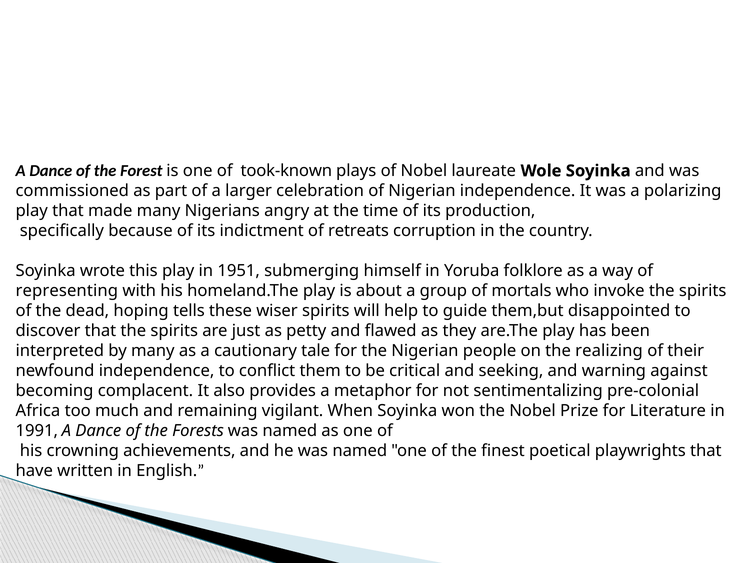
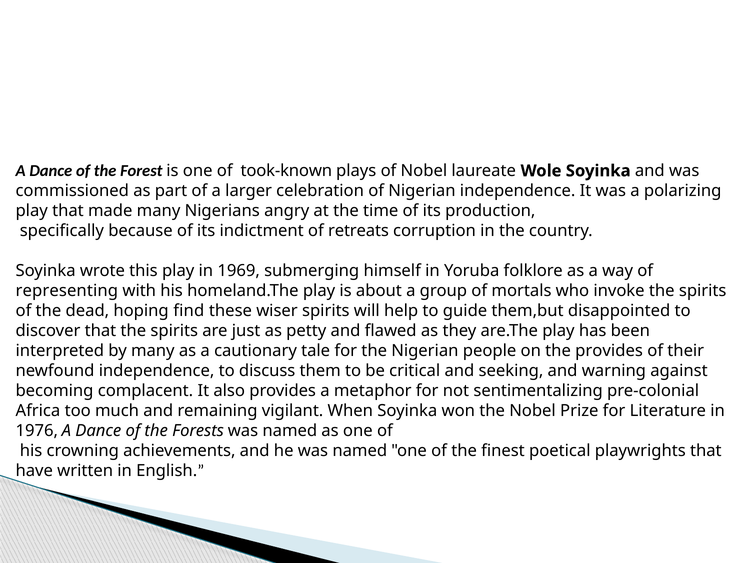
1951: 1951 -> 1969
tells: tells -> find
the realizing: realizing -> provides
conflict: conflict -> discuss
1991: 1991 -> 1976
